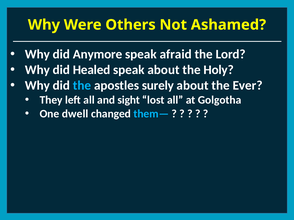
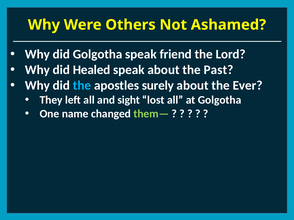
did Anymore: Anymore -> Golgotha
afraid: afraid -> friend
Holy: Holy -> Past
dwell: dwell -> name
them— colour: light blue -> light green
